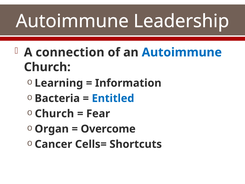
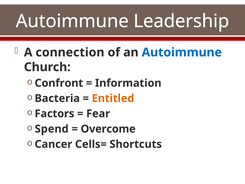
Learning: Learning -> Confront
Entitled colour: blue -> orange
Church at (54, 114): Church -> Factors
Organ: Organ -> Spend
